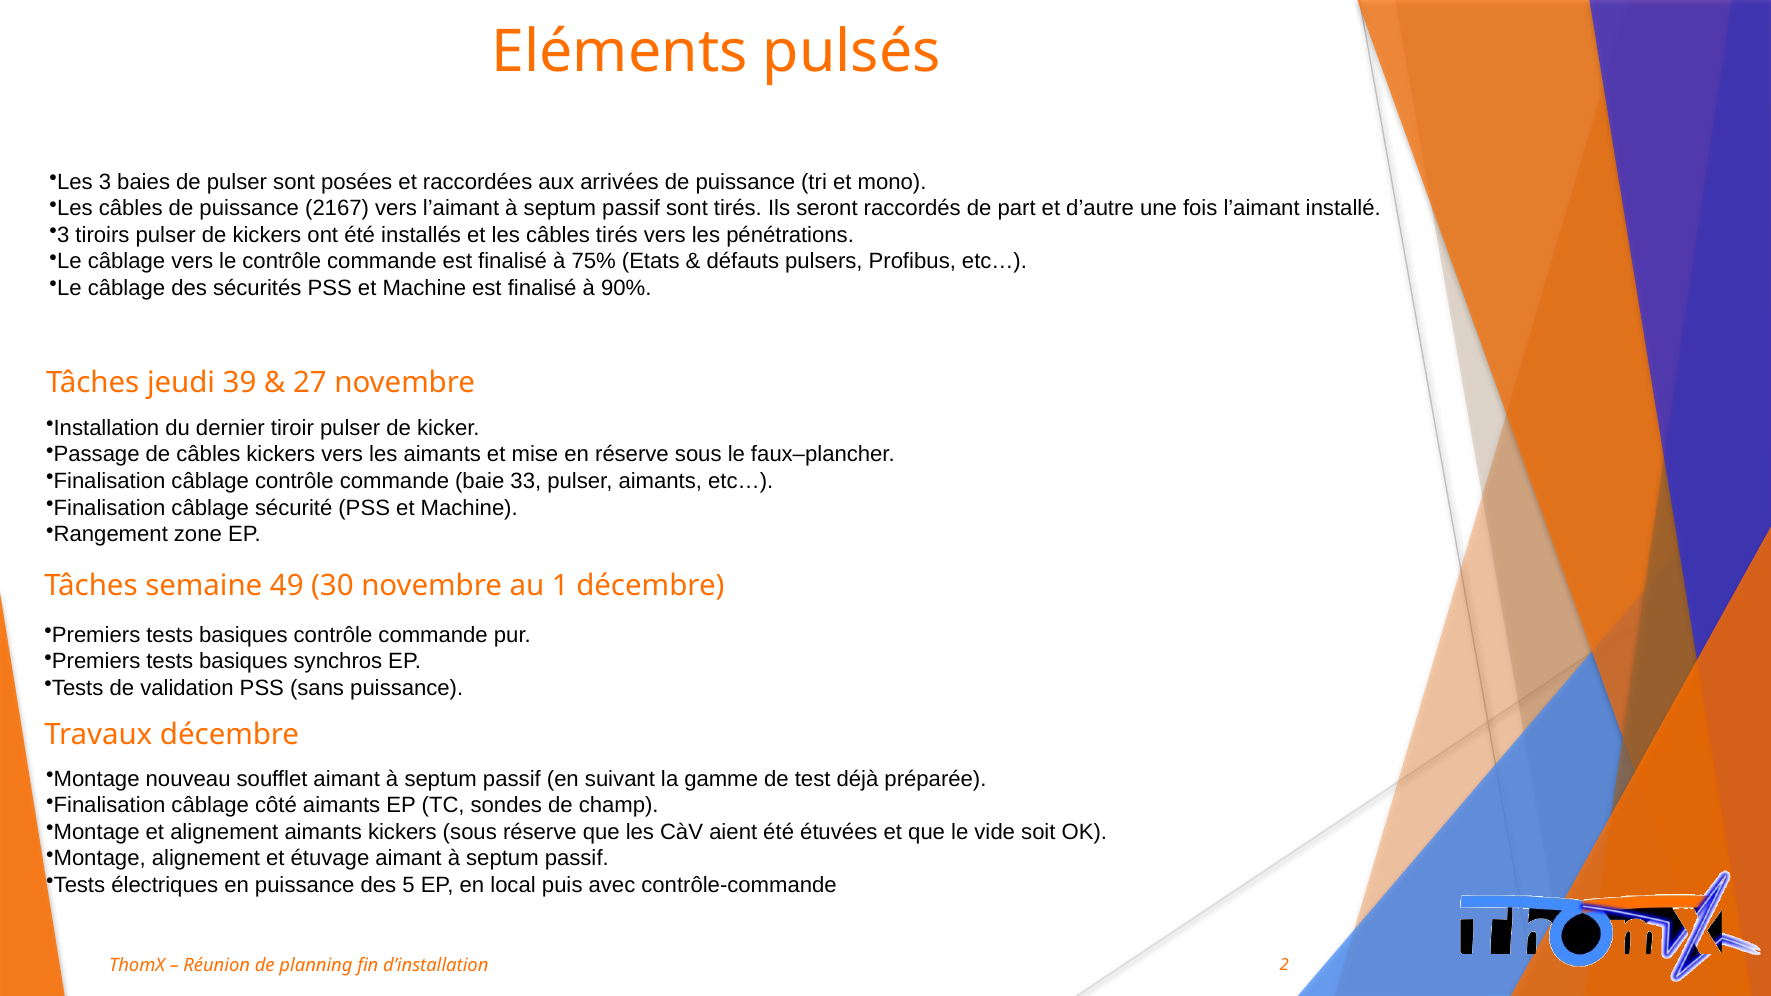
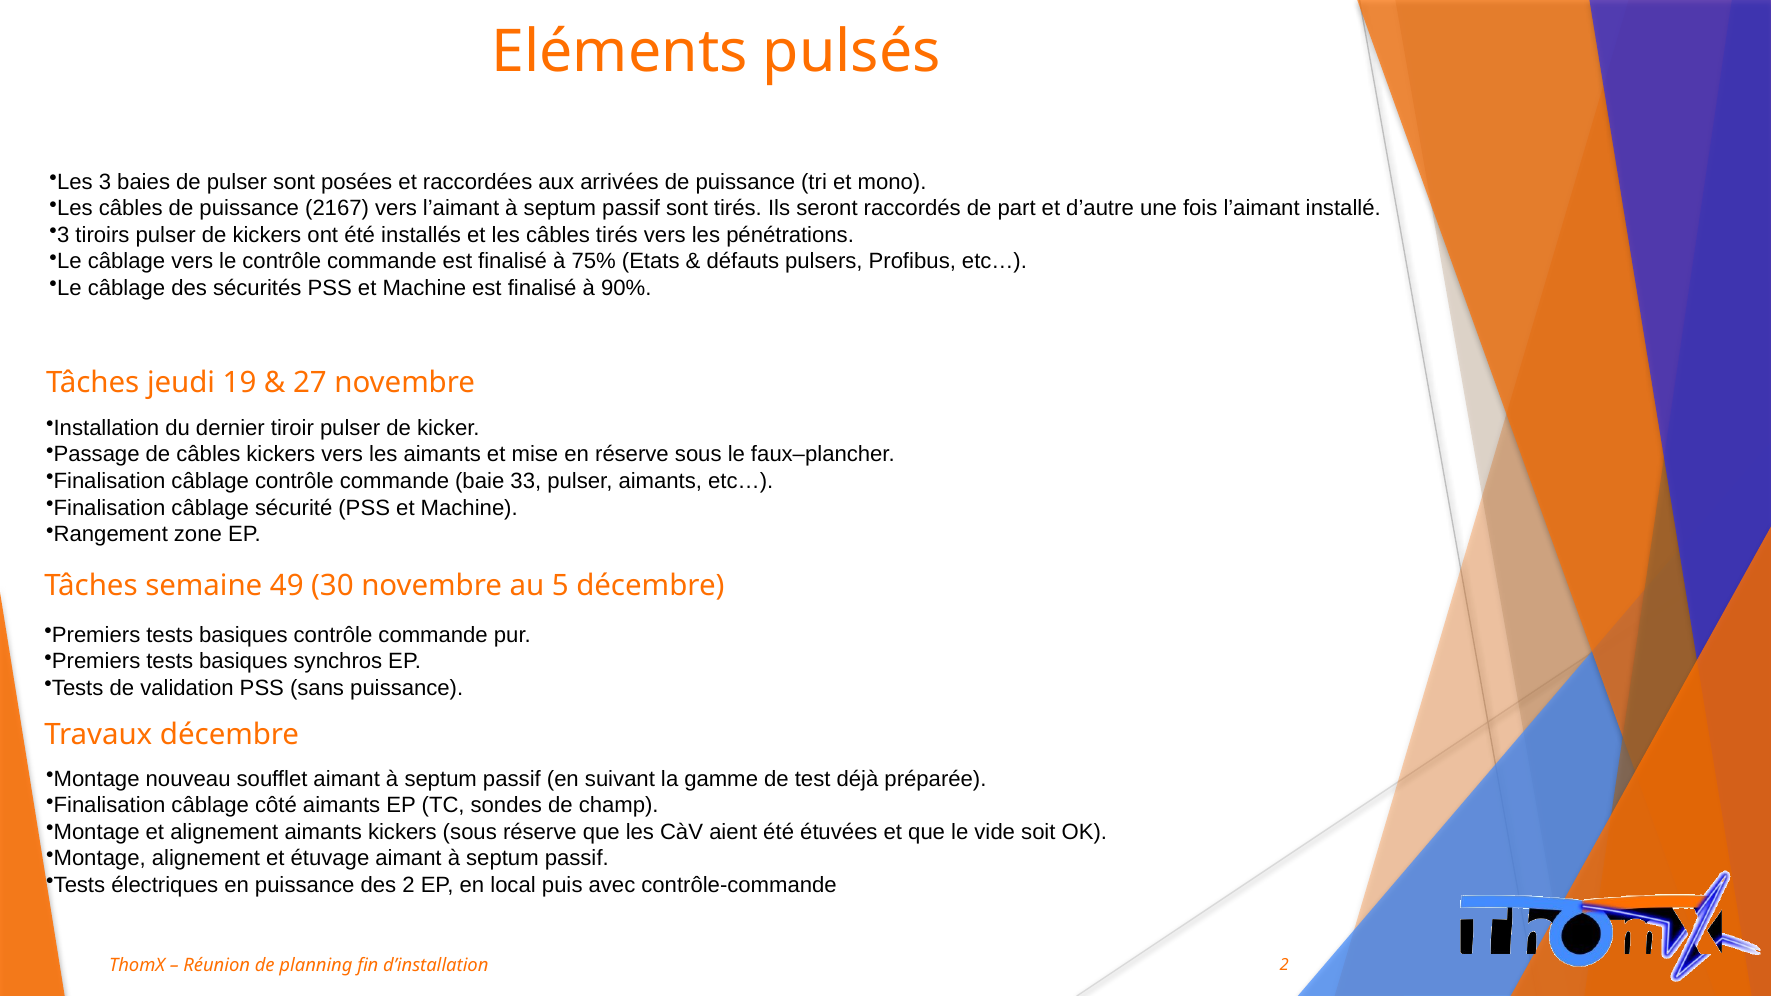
39: 39 -> 19
1: 1 -> 5
des 5: 5 -> 2
